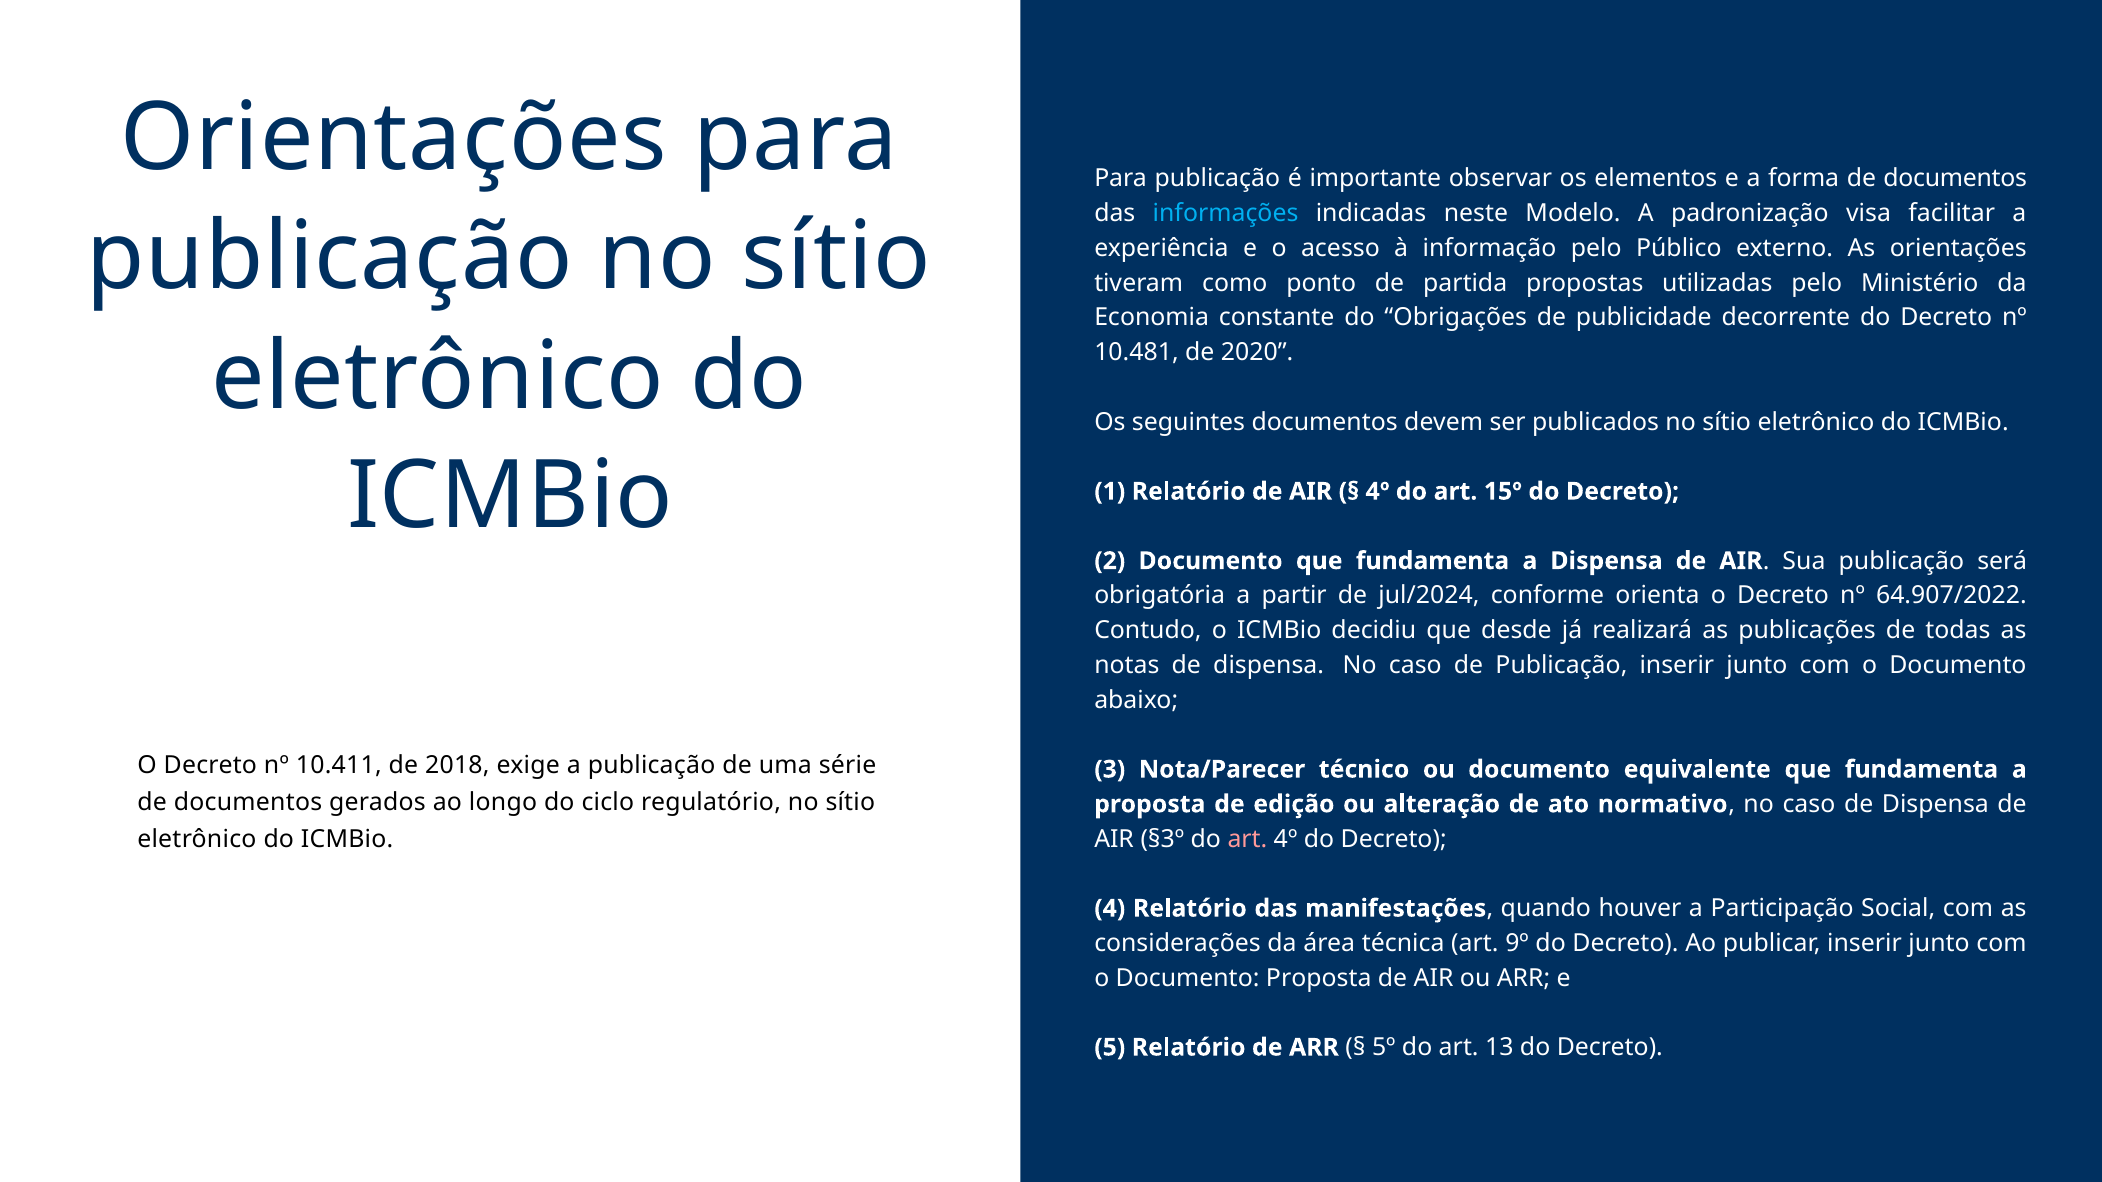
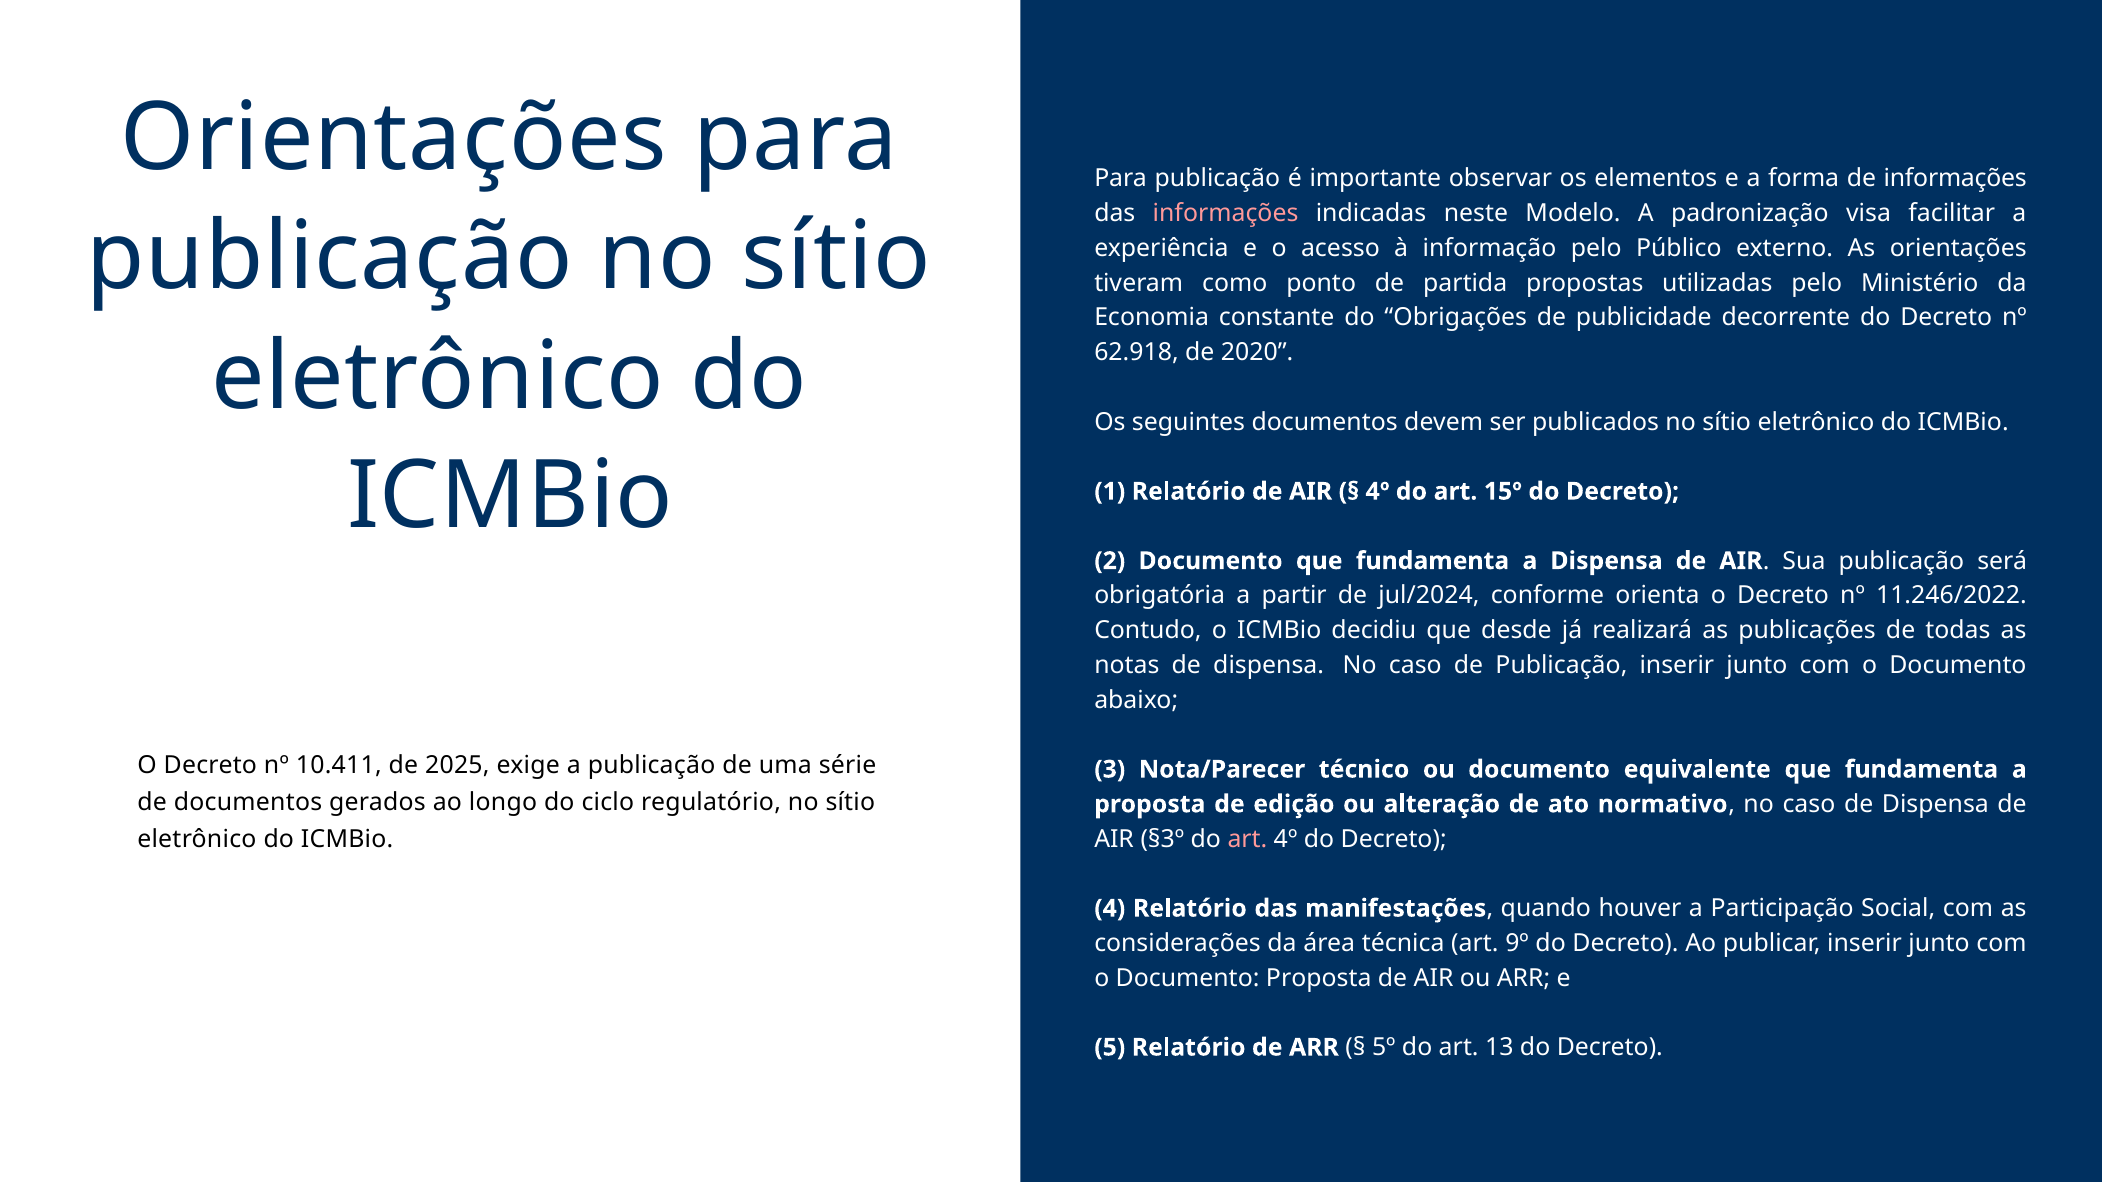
forma de documentos: documentos -> informações
informações at (1226, 214) colour: light blue -> pink
10.481: 10.481 -> 62.918
64.907/2022: 64.907/2022 -> 11.246/2022
2018: 2018 -> 2025
